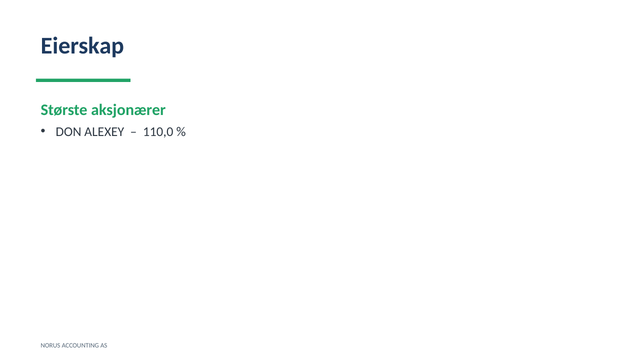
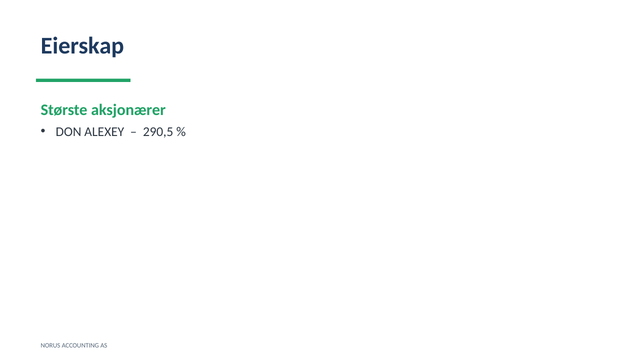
110,0: 110,0 -> 290,5
